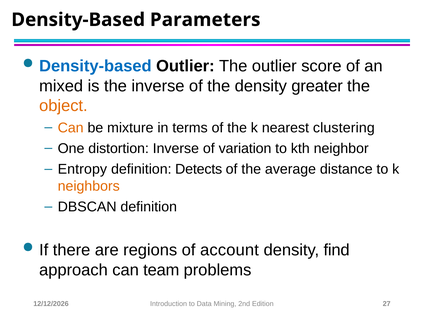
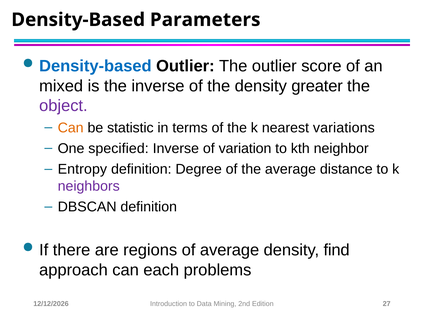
object colour: orange -> purple
mixture: mixture -> statistic
clustering: clustering -> variations
distortion: distortion -> specified
Detects: Detects -> Degree
neighbors colour: orange -> purple
of account: account -> average
team: team -> each
